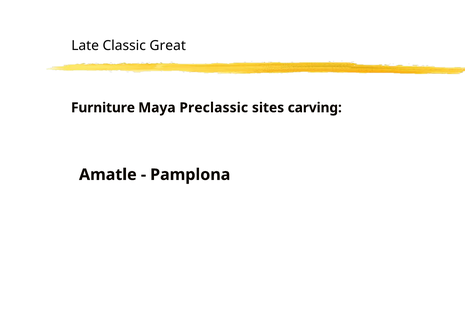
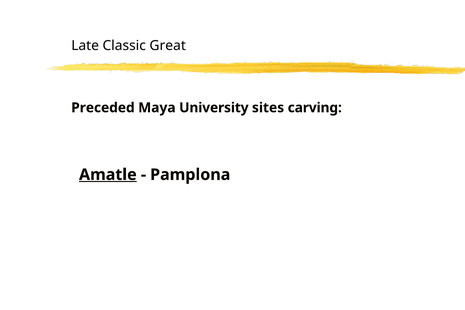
Furniture: Furniture -> Preceded
Preclassic: Preclassic -> University
Amatle underline: none -> present
